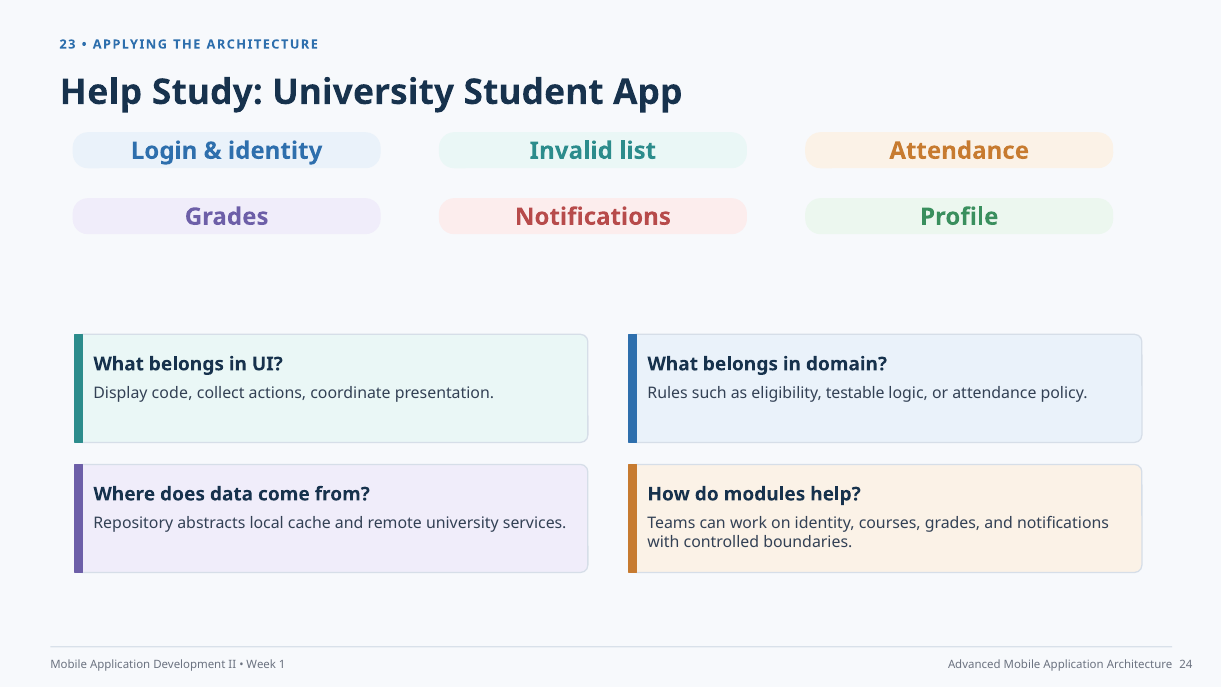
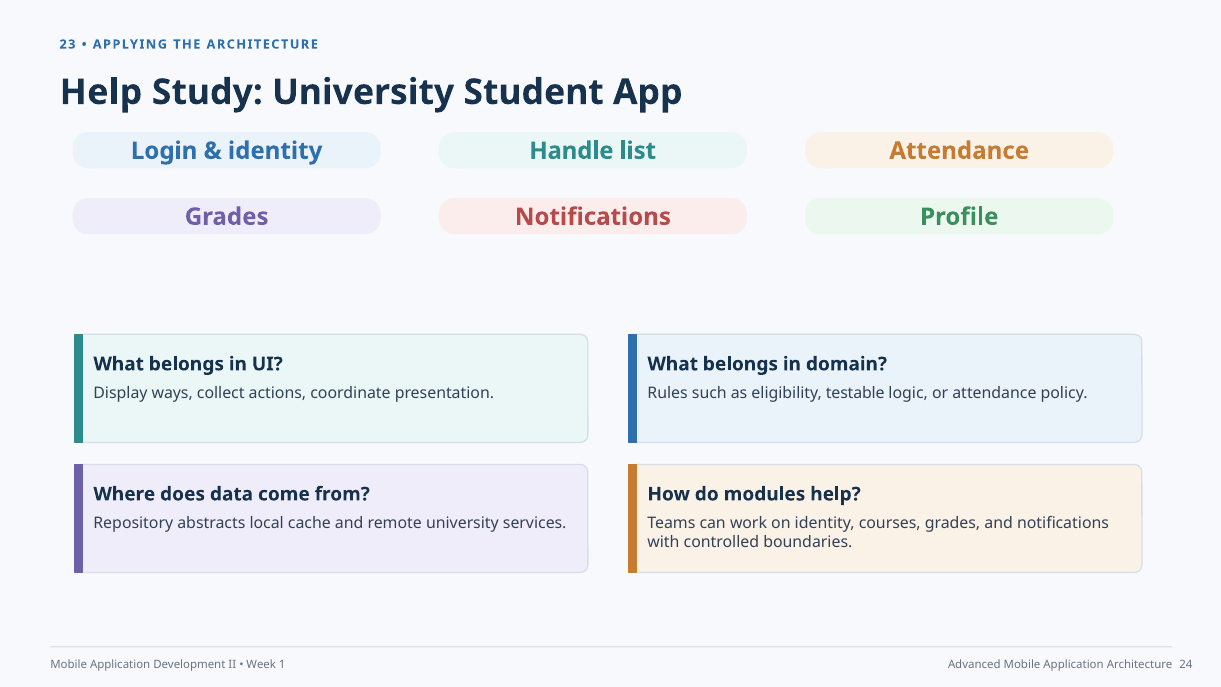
Invalid: Invalid -> Handle
code: code -> ways
